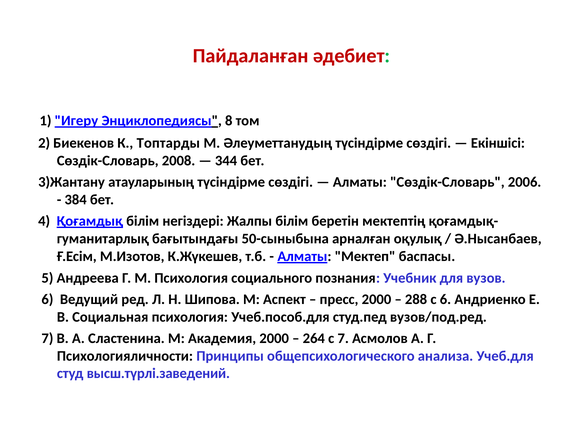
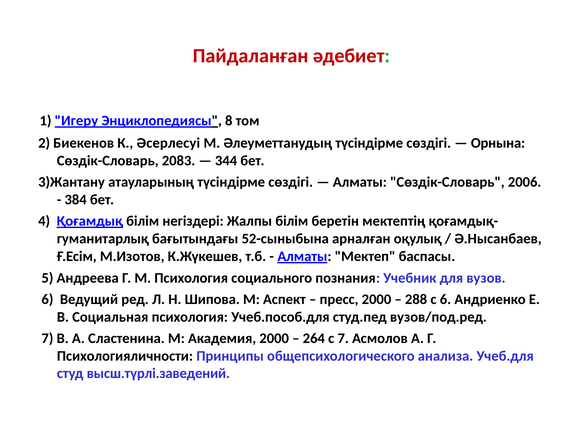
Топтарды: Топтарды -> Әсерлесуі
Екіншісі: Екіншісі -> Орнына
2008: 2008 -> 2083
50-сыныбына: 50-сыныбына -> 52-сыныбына
